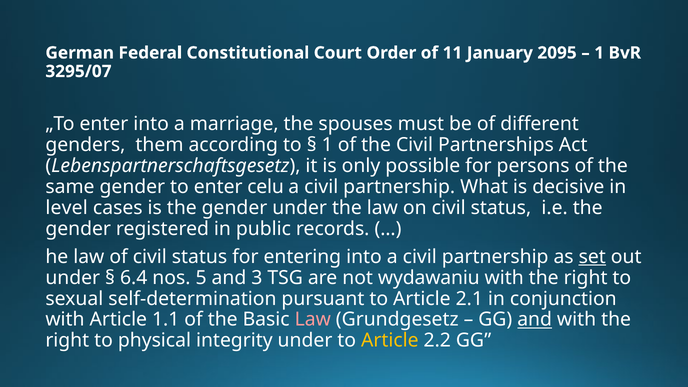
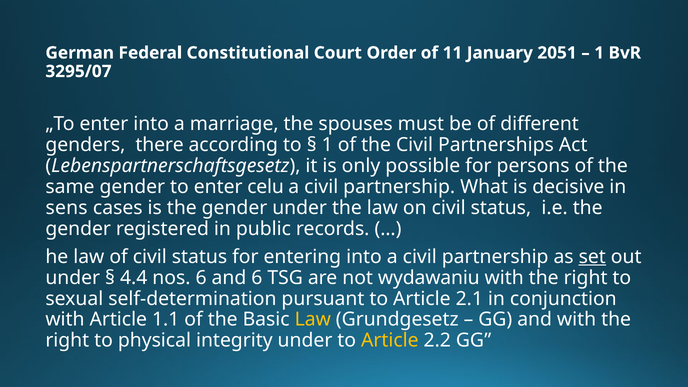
2095: 2095 -> 2051
them: them -> there
level: level -> sens
6.4: 6.4 -> 4.4
nos 5: 5 -> 6
and 3: 3 -> 6
Law at (313, 320) colour: pink -> yellow
and at (535, 320) underline: present -> none
